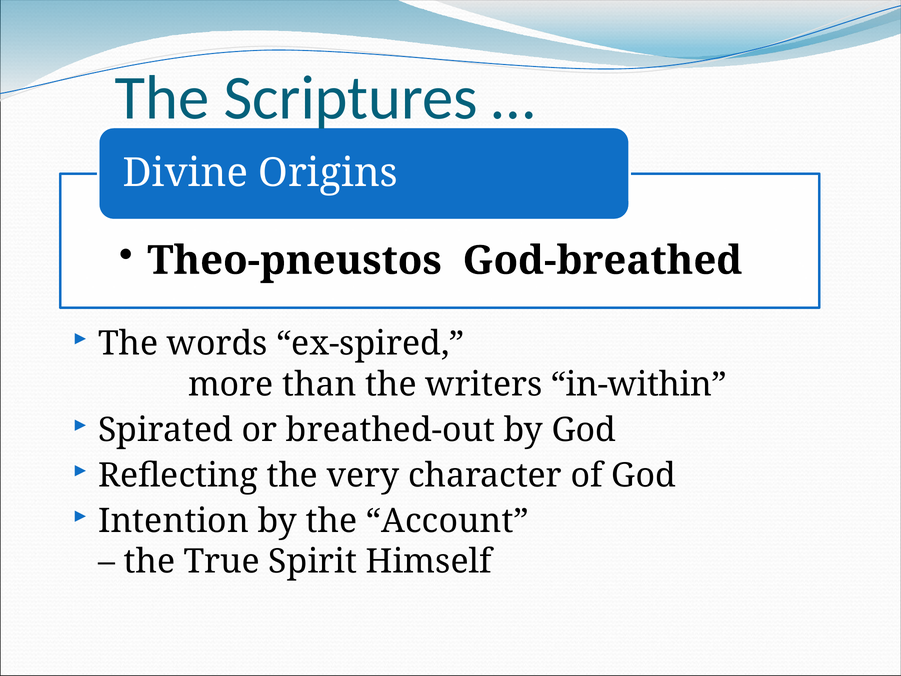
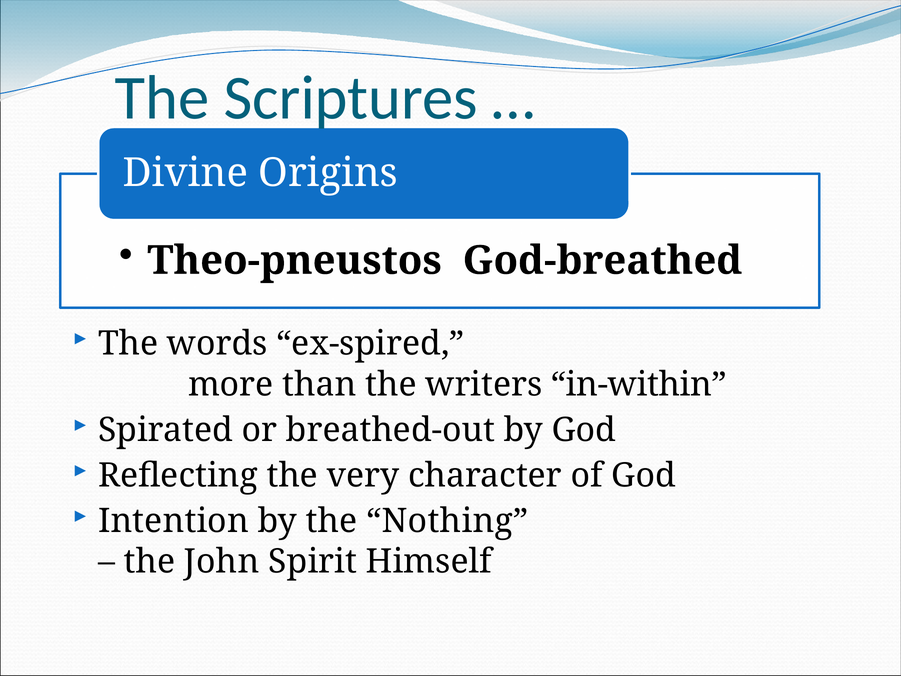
Account: Account -> Nothing
True: True -> John
